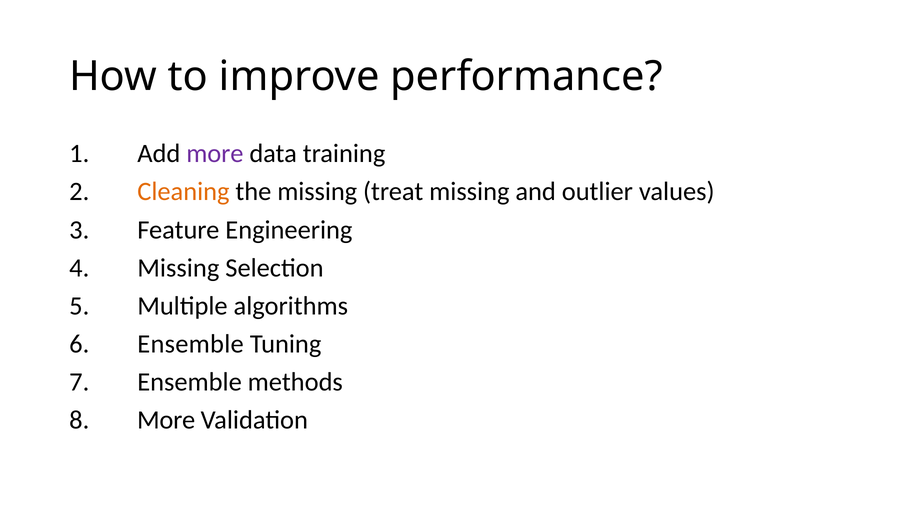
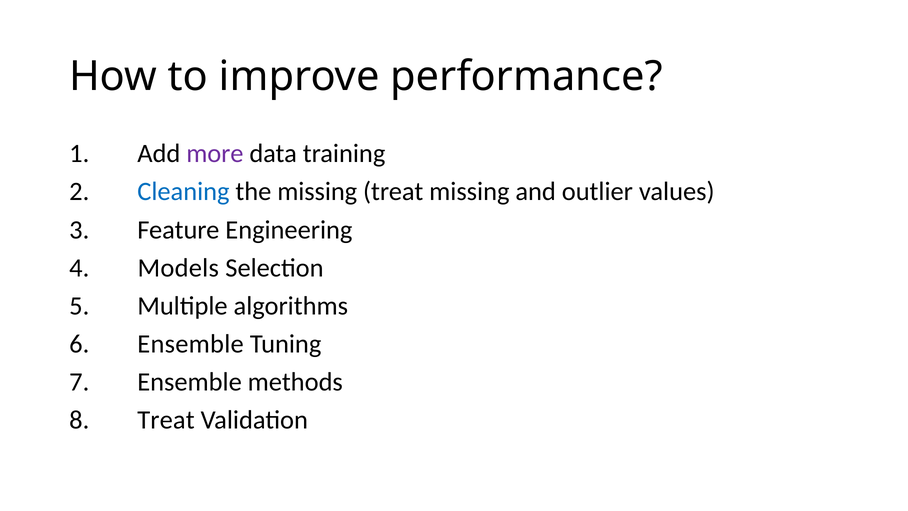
Cleaning colour: orange -> blue
4 Missing: Missing -> Models
8 More: More -> Treat
